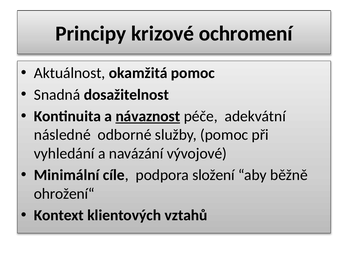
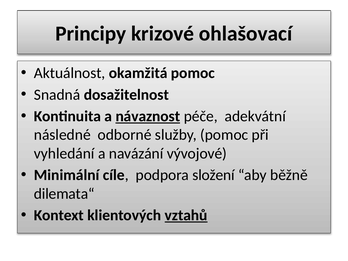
ochromení: ochromení -> ohlašovací
ohrožení“: ohrožení“ -> dilemata“
vztahů underline: none -> present
